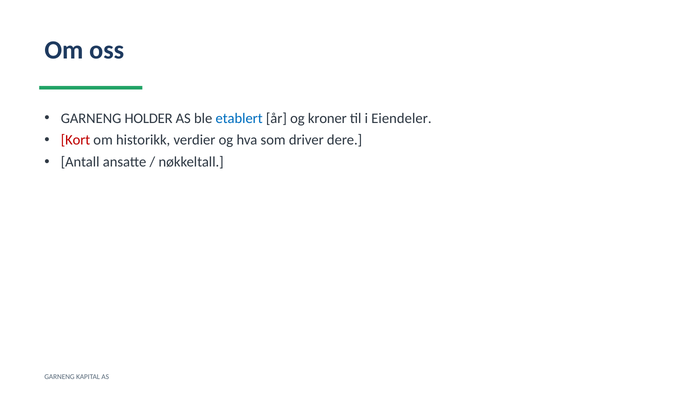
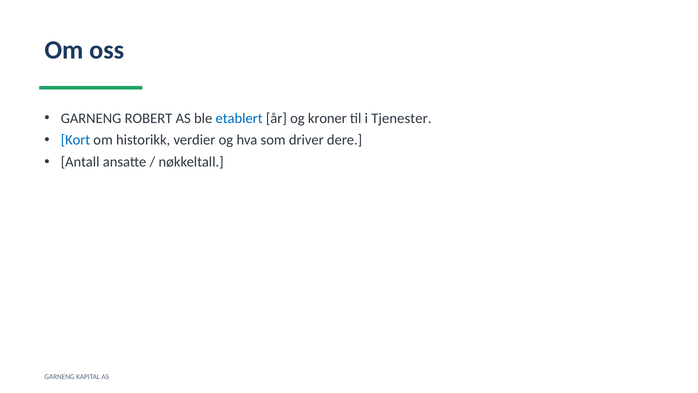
HOLDER: HOLDER -> ROBERT
Eiendeler: Eiendeler -> Tjenester
Kort colour: red -> blue
